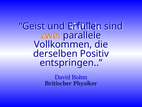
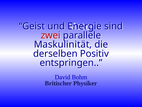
Erfüllen: Erfüllen -> Energie
zwei colour: orange -> red
Vollkommen: Vollkommen -> Maskulinität
